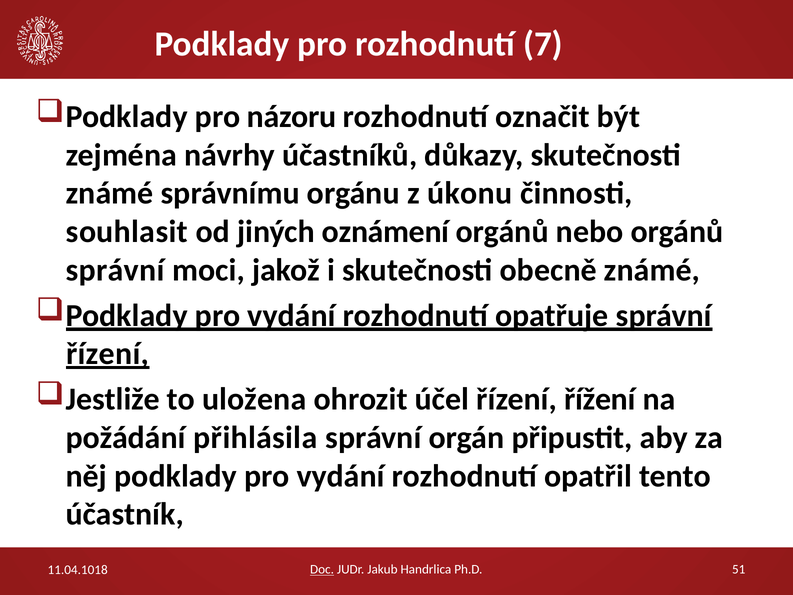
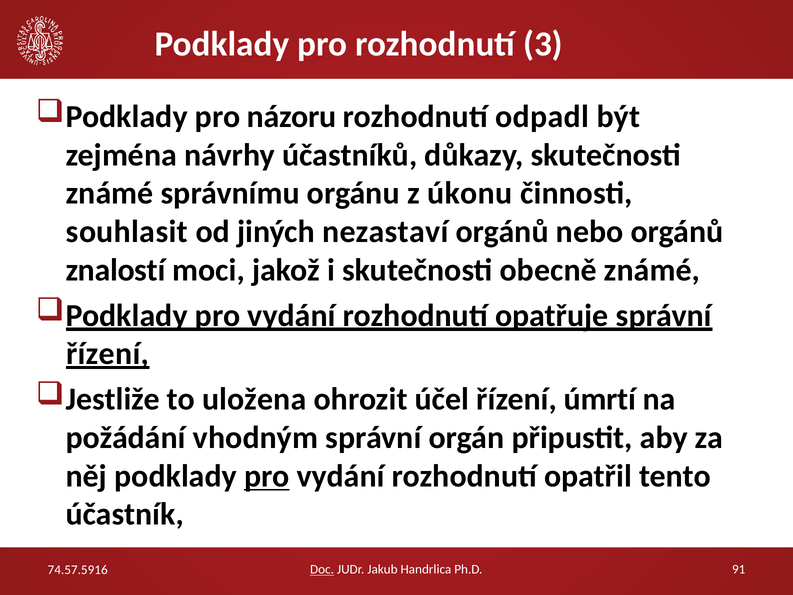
7: 7 -> 3
označit: označit -> odpadl
oznámení: oznámení -> nezastaví
správní at (115, 270): správní -> znalostí
řížení: řížení -> úmrtí
přihlásila: přihlásila -> vhodným
pro at (267, 476) underline: none -> present
51: 51 -> 91
11.04.1018: 11.04.1018 -> 74.57.5916
